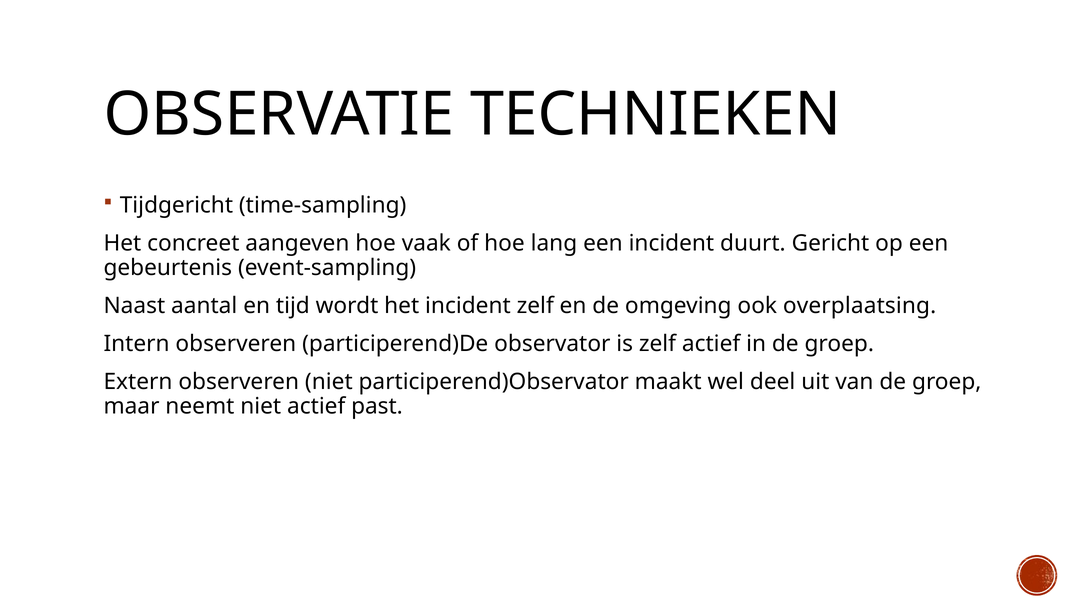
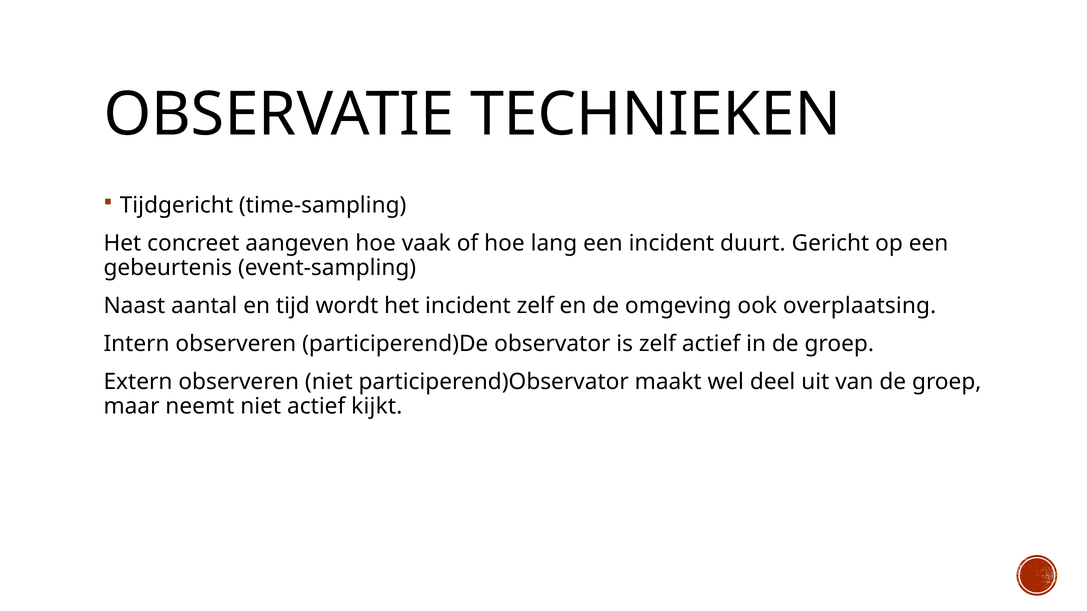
past: past -> kijkt
